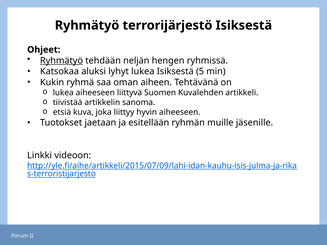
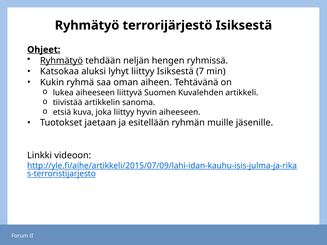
Ohjeet underline: none -> present
lyhyt lukea: lukea -> liittyy
5: 5 -> 7
